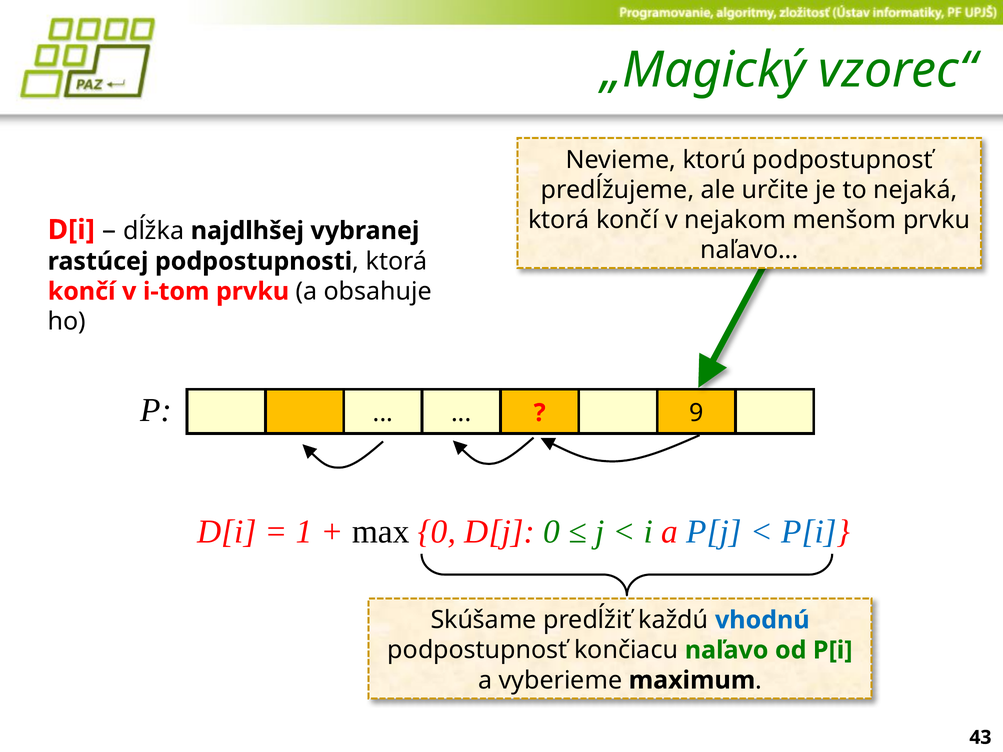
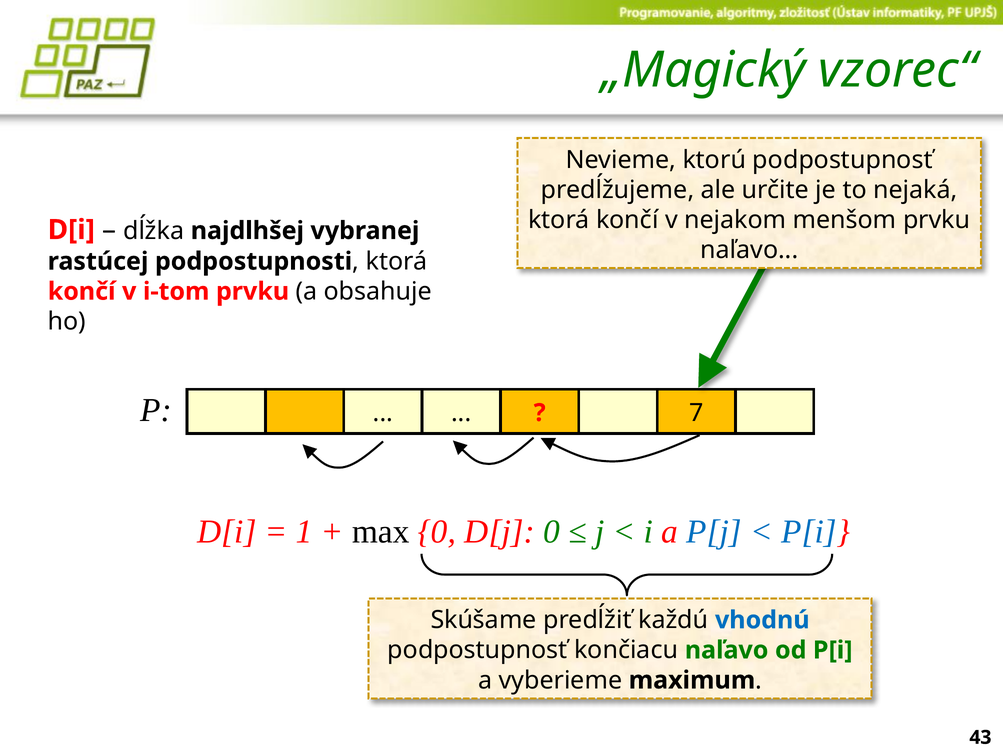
9: 9 -> 7
